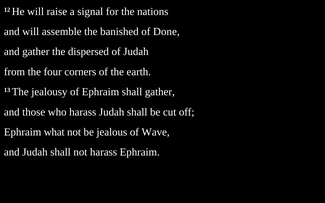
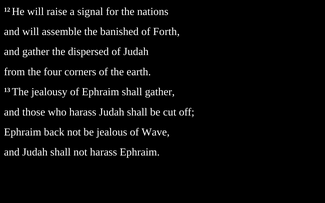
Done: Done -> Forth
what: what -> back
